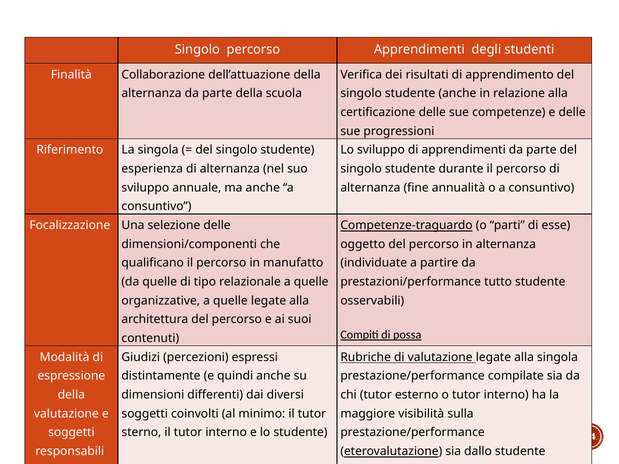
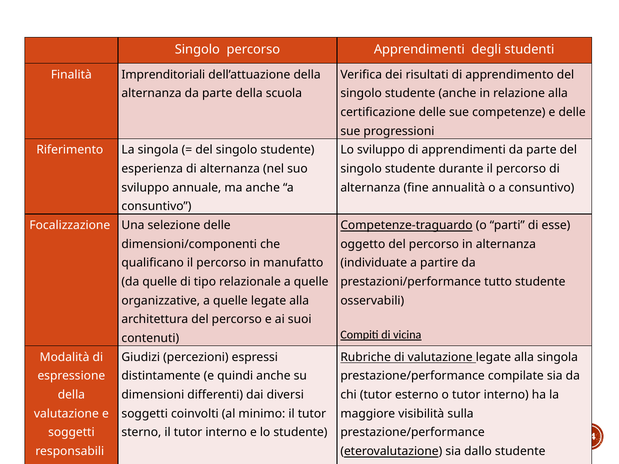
Collaborazione: Collaborazione -> Imprenditoriali
possa: possa -> vicina
